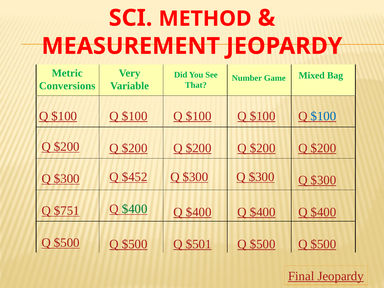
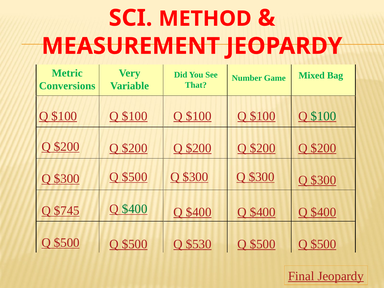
$100 at (323, 116) colour: blue -> green
$452 at (135, 177): $452 -> $500
$751: $751 -> $745
$501: $501 -> $530
